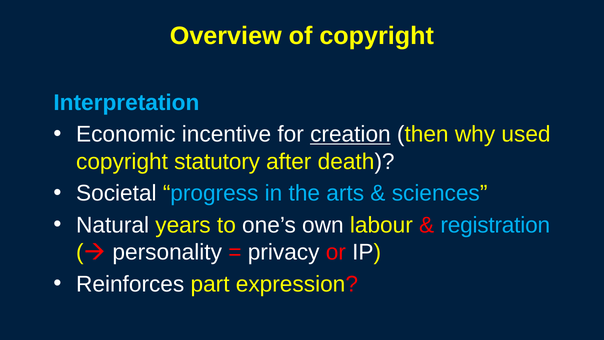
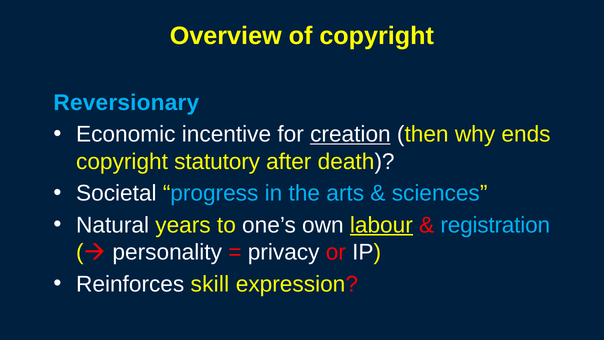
Interpretation: Interpretation -> Reversionary
used: used -> ends
labour underline: none -> present
part: part -> skill
